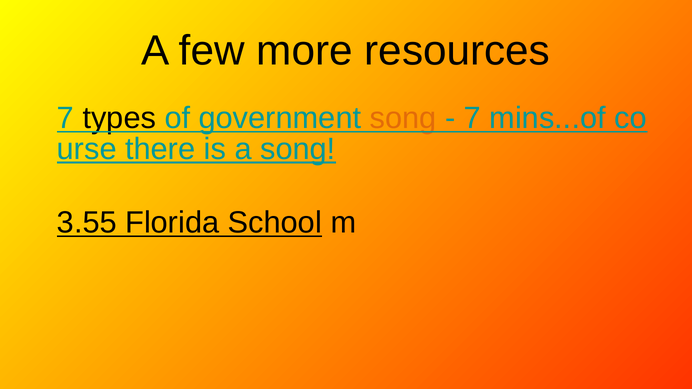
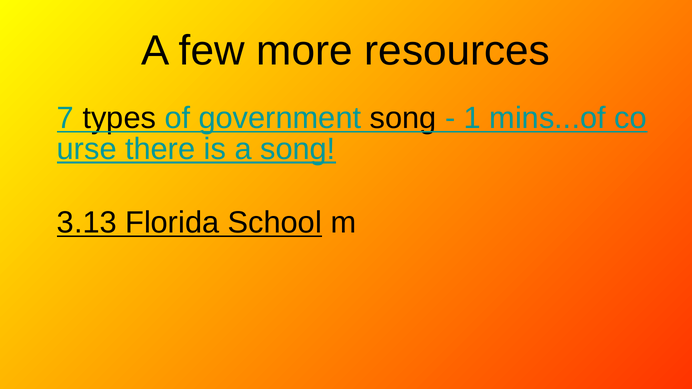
song at (403, 118) colour: orange -> black
7 at (472, 118): 7 -> 1
3.55: 3.55 -> 3.13
